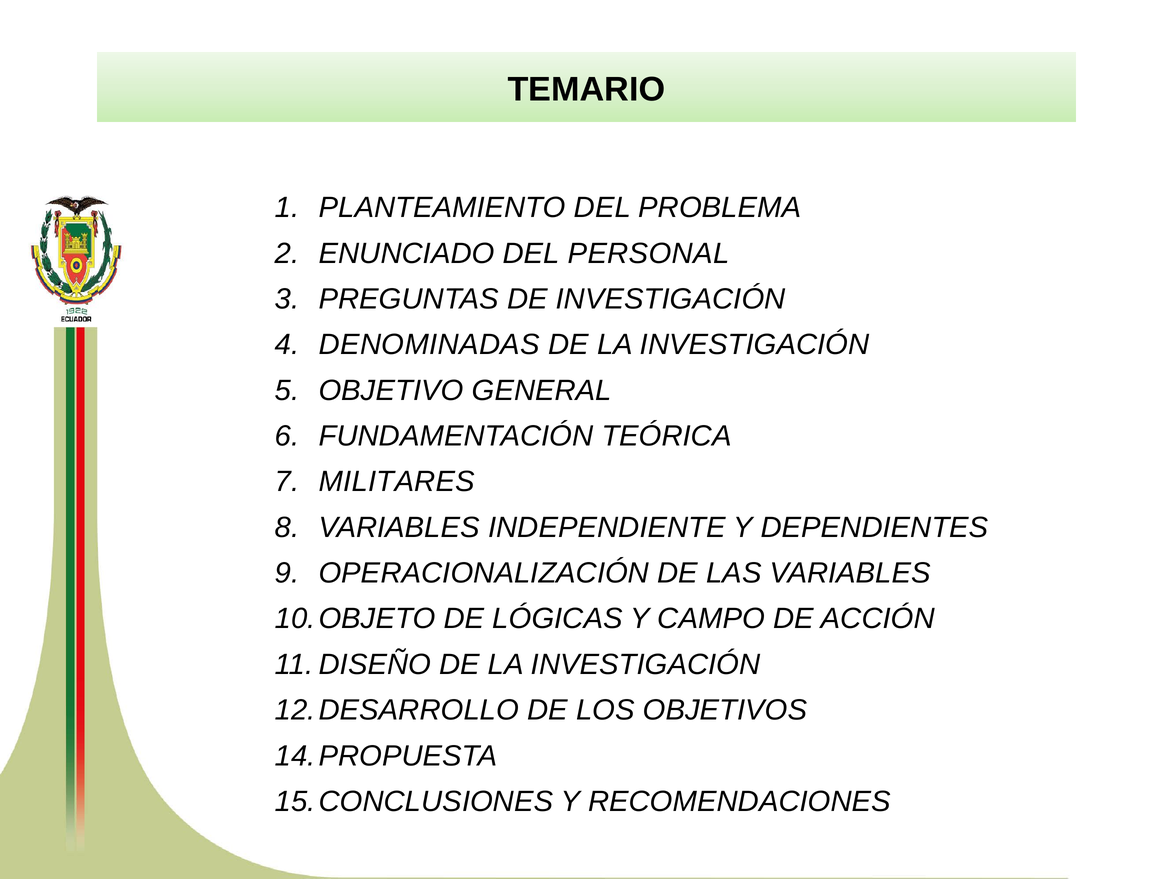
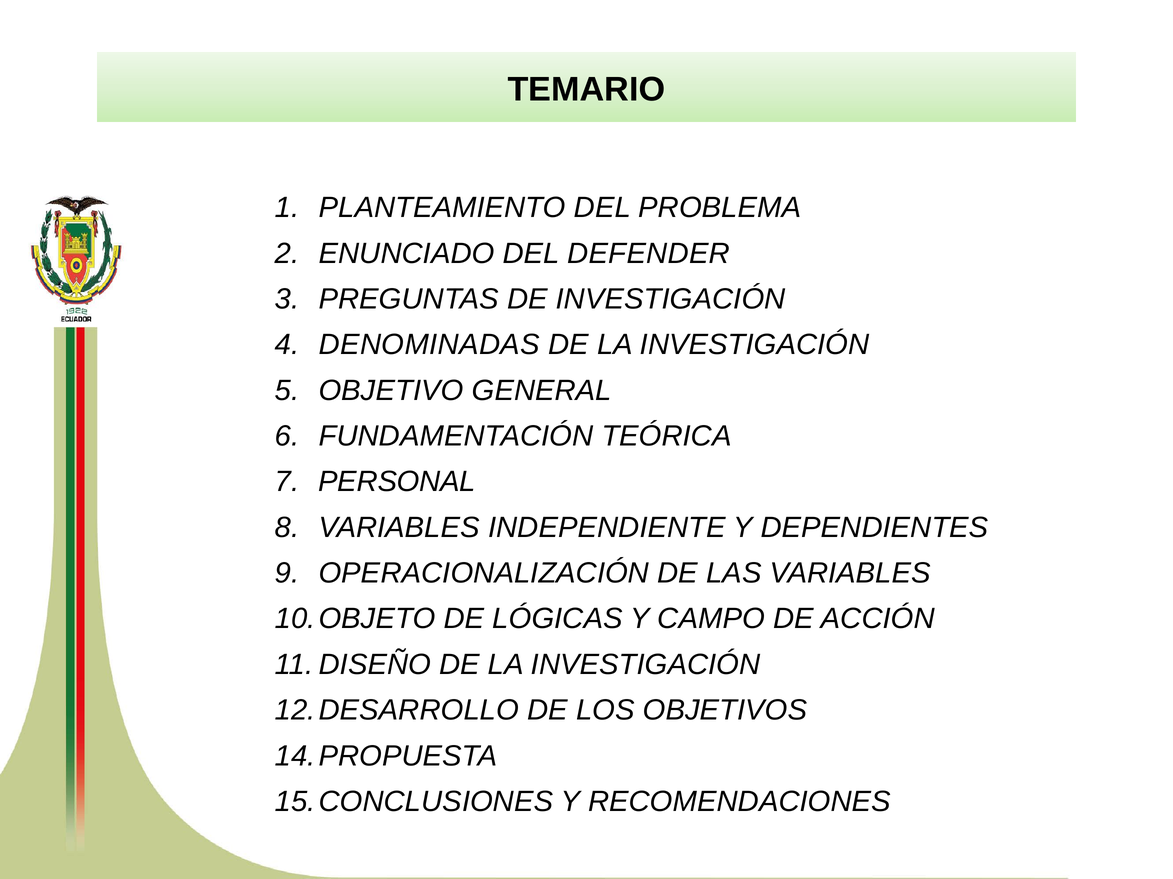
PERSONAL: PERSONAL -> DEFENDER
MILITARES: MILITARES -> PERSONAL
